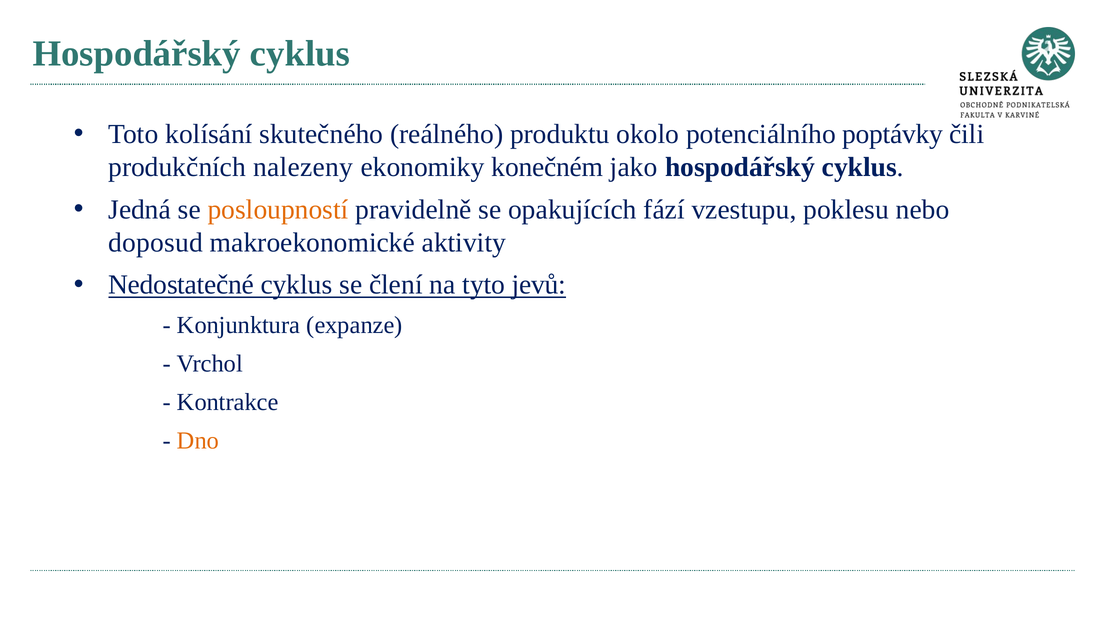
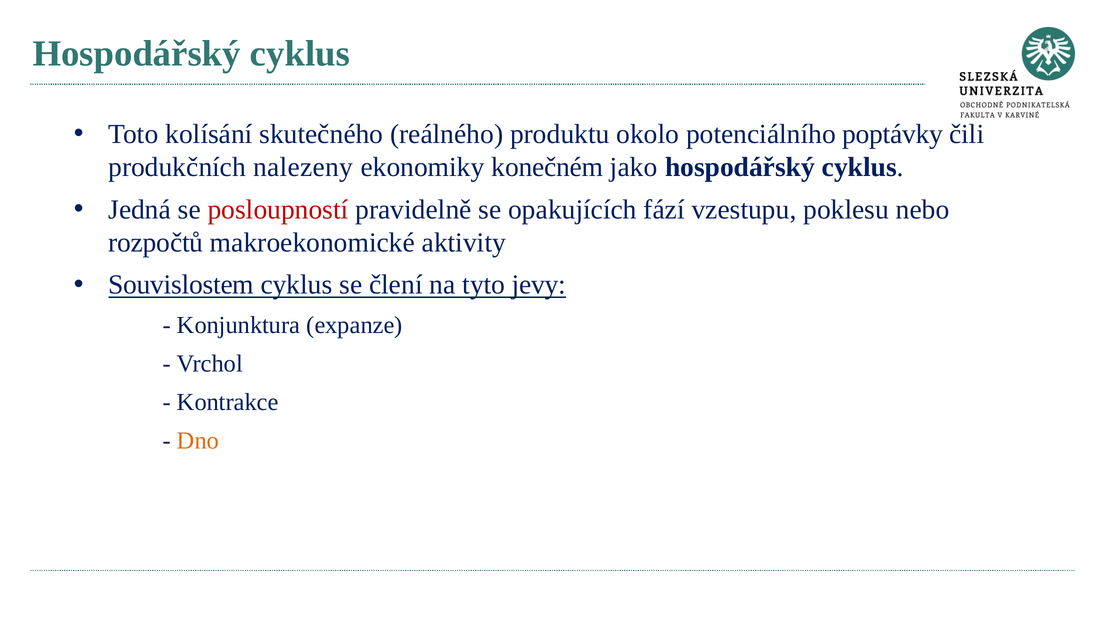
posloupností colour: orange -> red
doposud: doposud -> rozpočtů
Nedostatečné: Nedostatečné -> Souvislostem
jevů: jevů -> jevy
